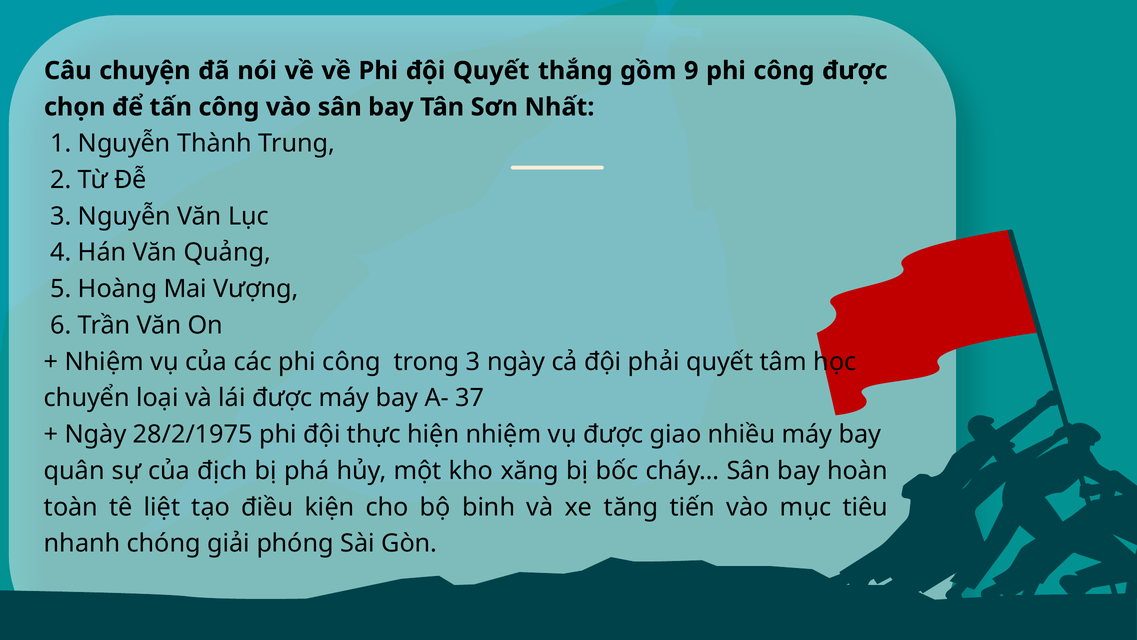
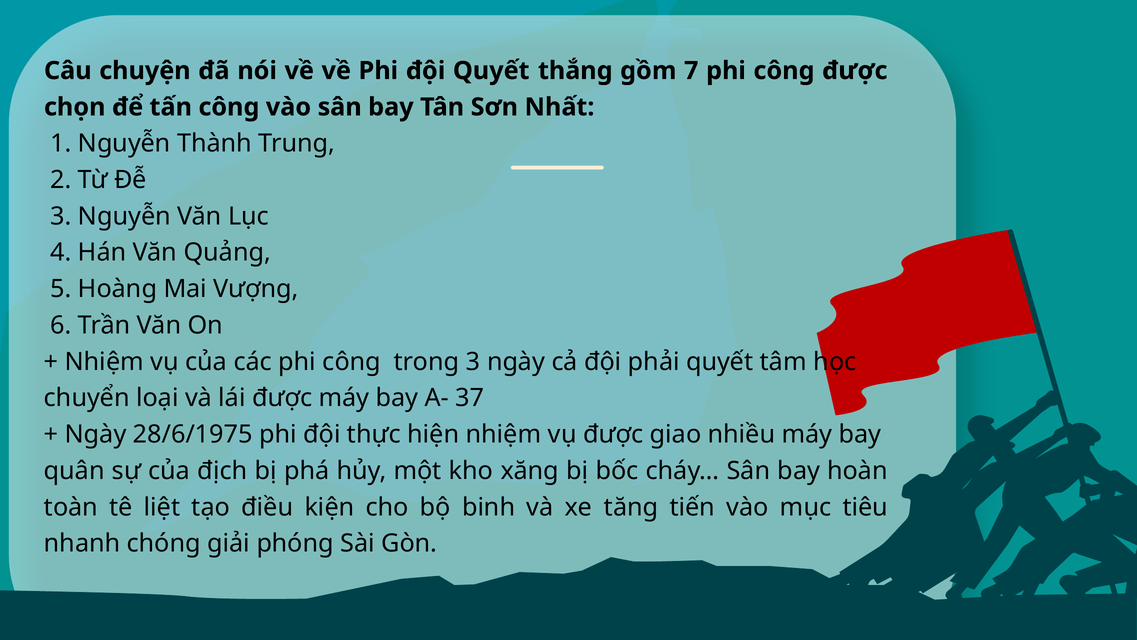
9: 9 -> 7
28/2/1975: 28/2/1975 -> 28/6/1975
